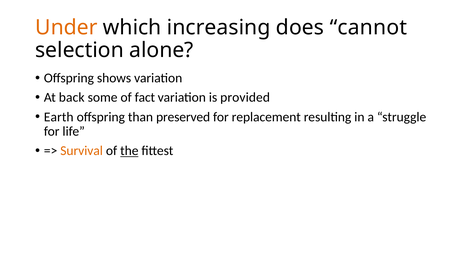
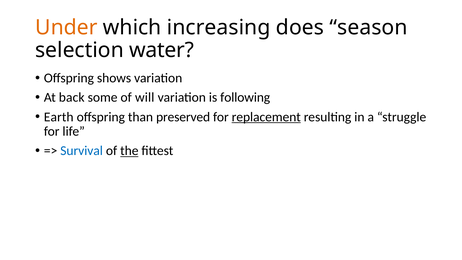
cannot: cannot -> season
alone: alone -> water
fact: fact -> will
provided: provided -> following
replacement underline: none -> present
Survival colour: orange -> blue
